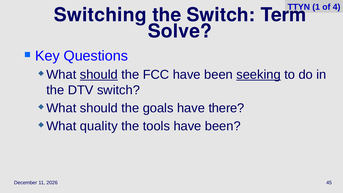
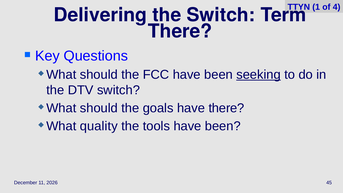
Switching: Switching -> Delivering
Solve at (180, 31): Solve -> There
should at (99, 75) underline: present -> none
